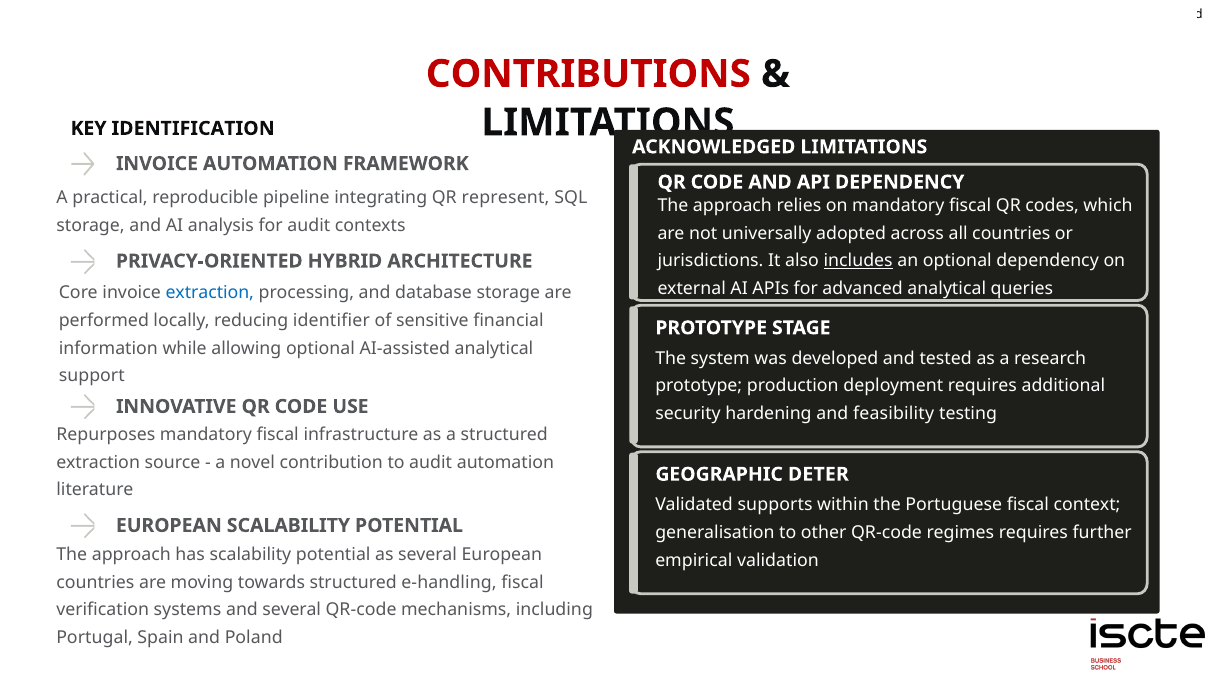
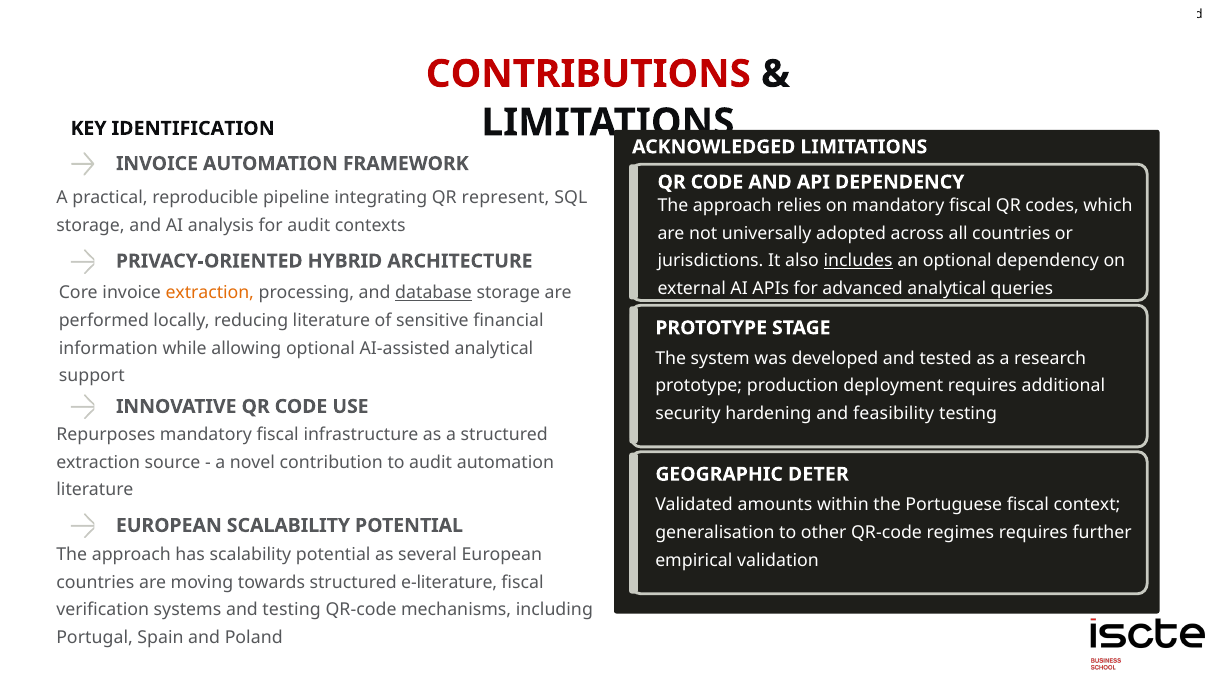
extraction at (210, 293) colour: blue -> orange
database underline: none -> present
reducing identifier: identifier -> literature
supports: supports -> amounts
e-handling: e-handling -> e-literature
and several: several -> testing
